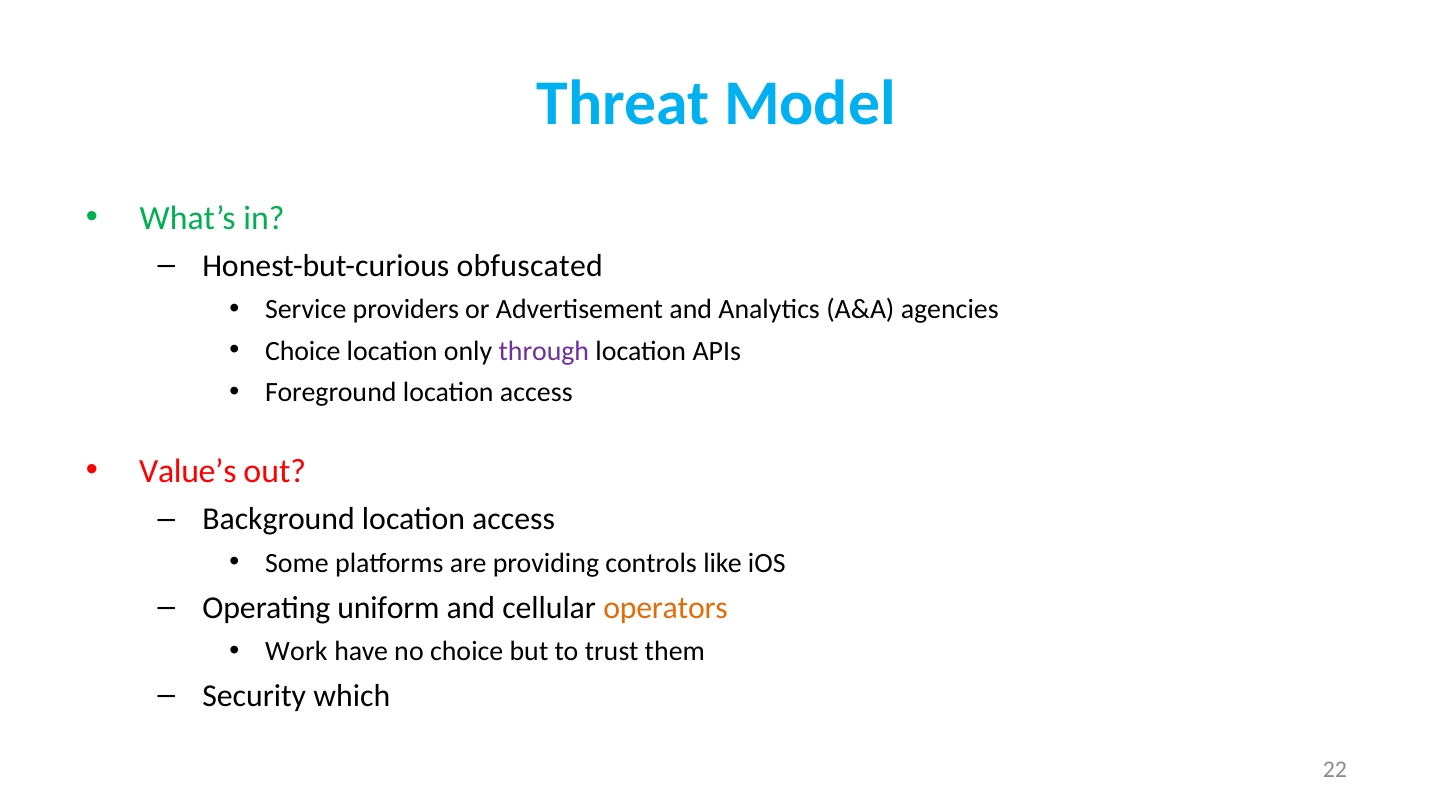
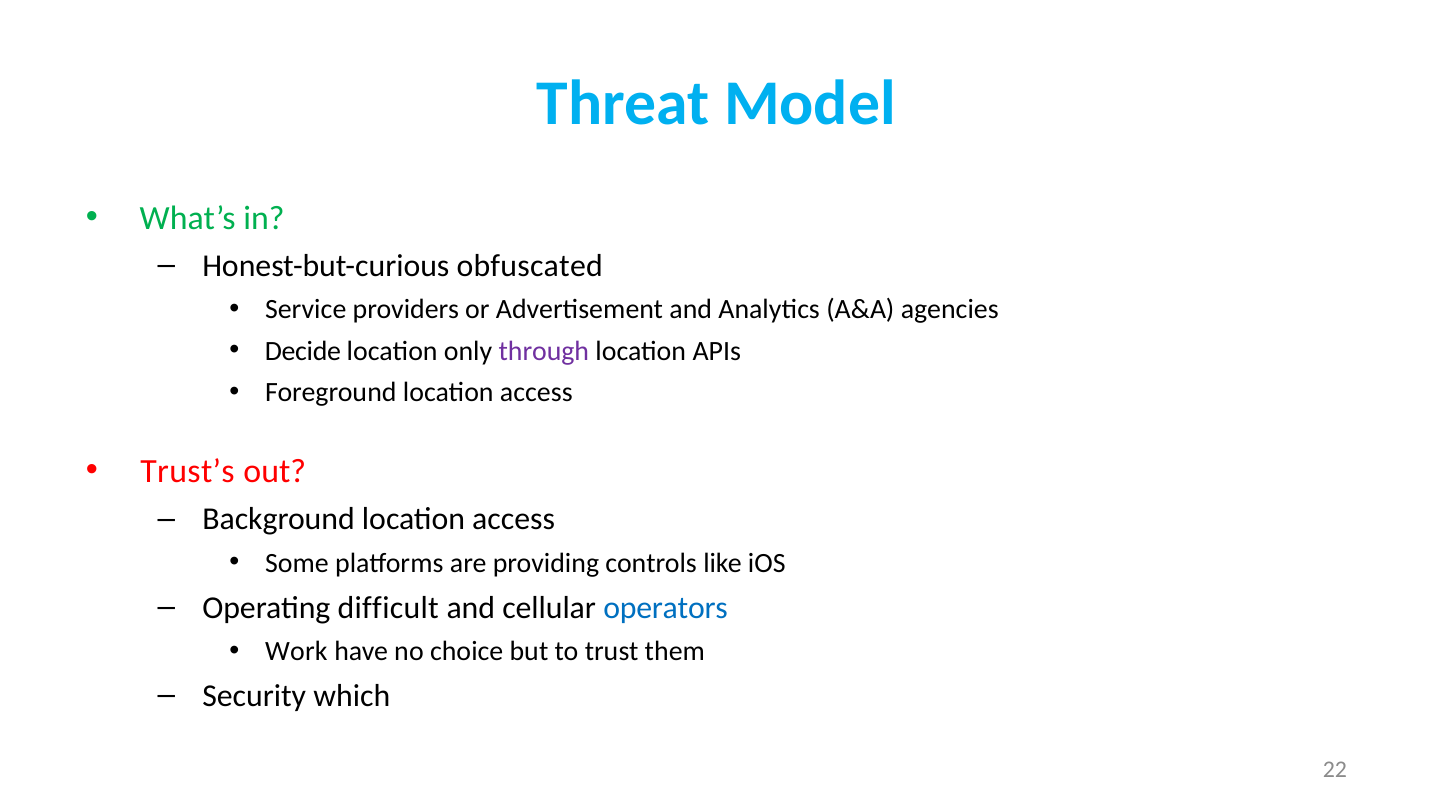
Choice at (303, 351): Choice -> Decide
Value’s: Value’s -> Trust’s
uniform: uniform -> difficult
operators colour: orange -> blue
